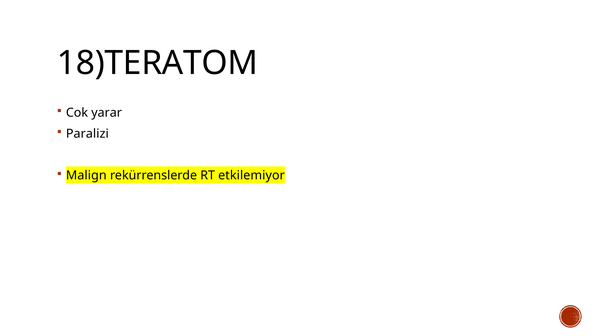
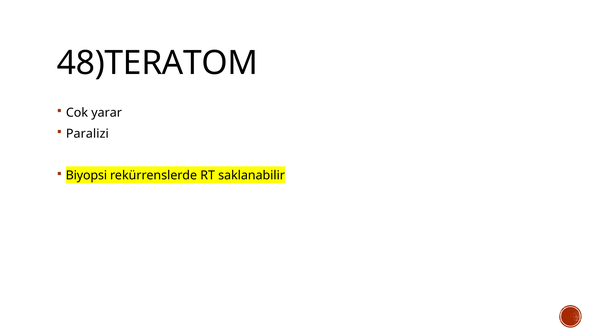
18)TERATOM: 18)TERATOM -> 48)TERATOM
Malign: Malign -> Biyopsi
etkilemiyor: etkilemiyor -> saklanabilir
